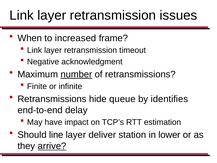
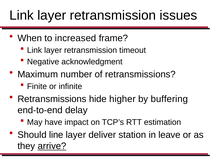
number underline: present -> none
queue: queue -> higher
identifies: identifies -> buffering
lower: lower -> leave
